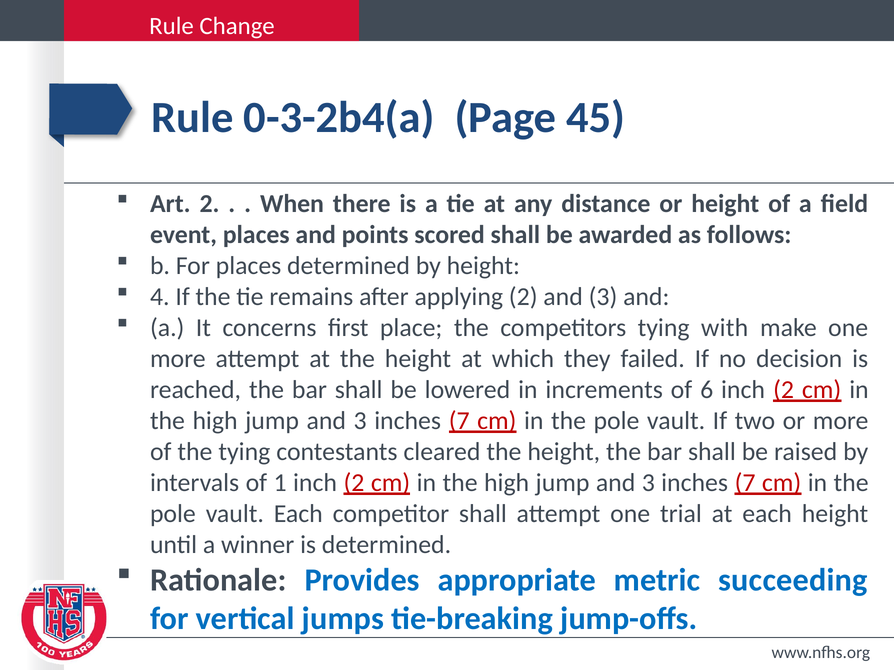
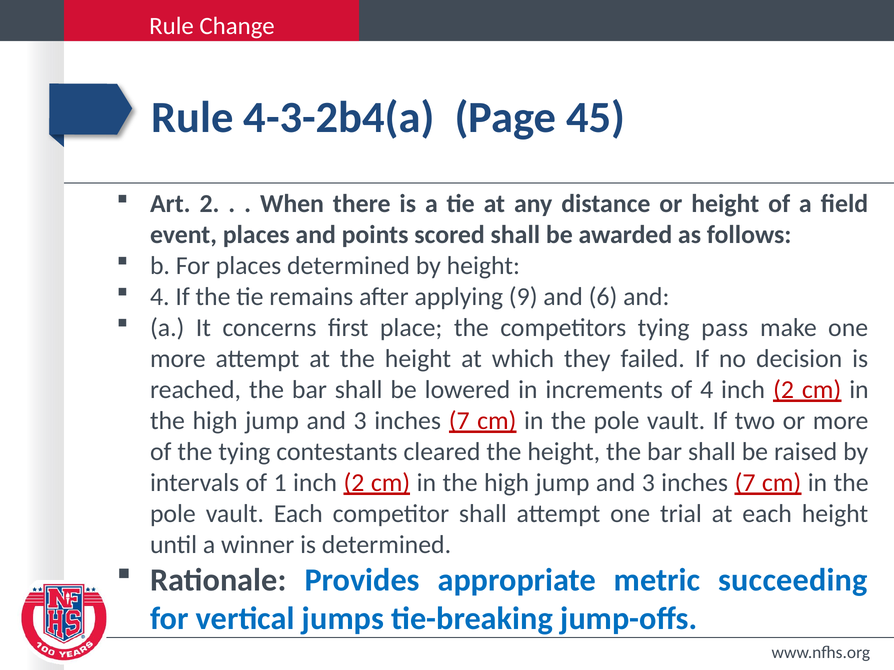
0-3-2b4(a: 0-3-2b4(a -> 4-3-2b4(a
applying 2: 2 -> 9
3 at (603, 297): 3 -> 6
with: with -> pass
of 6: 6 -> 4
